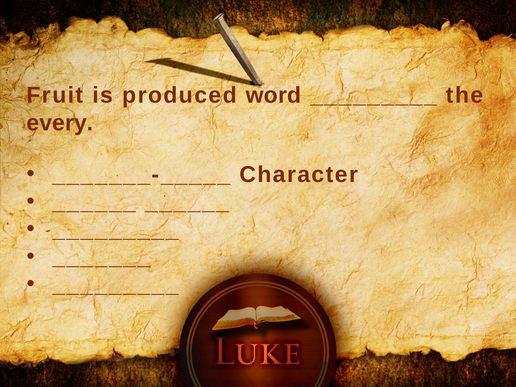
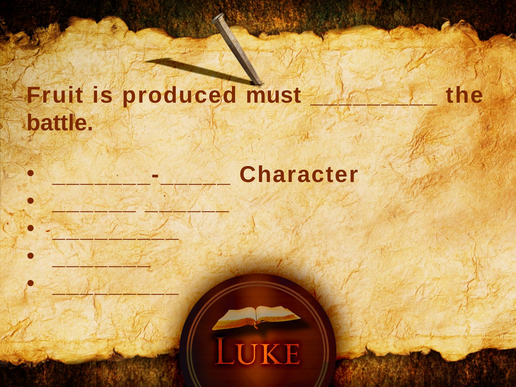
word: word -> must
every: every -> battle
